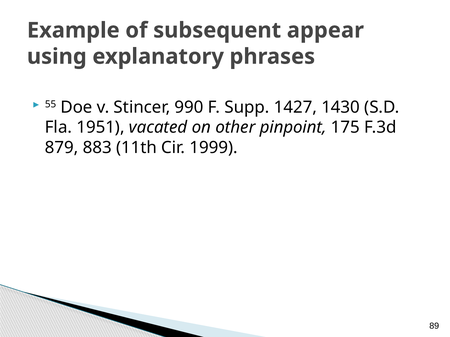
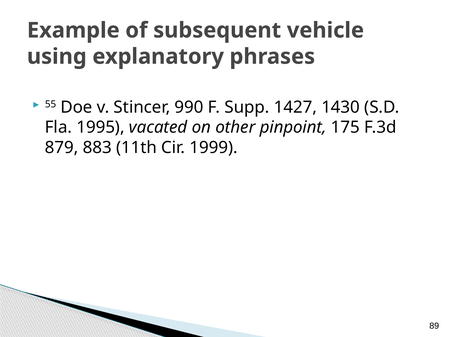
appear: appear -> vehicle
1951: 1951 -> 1995
